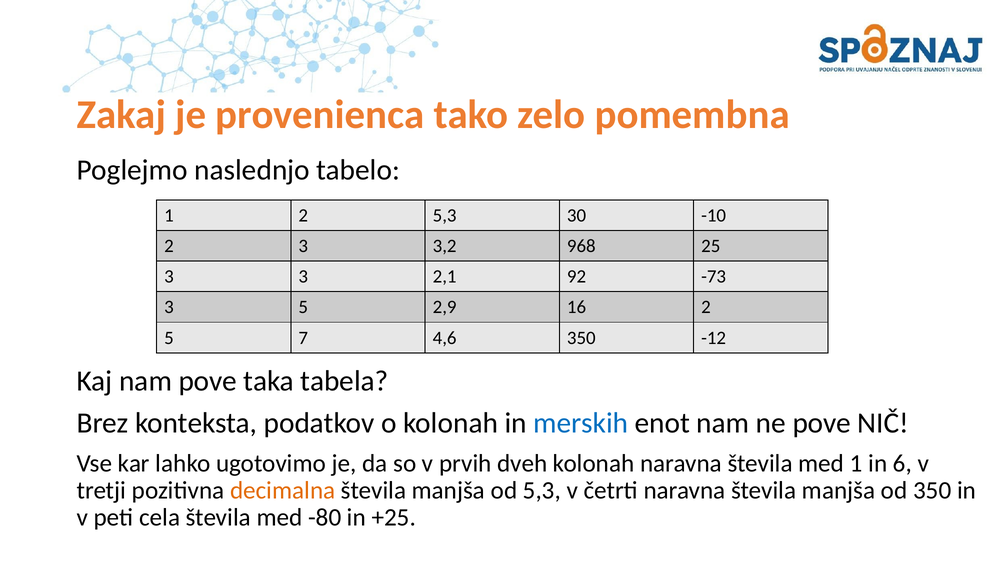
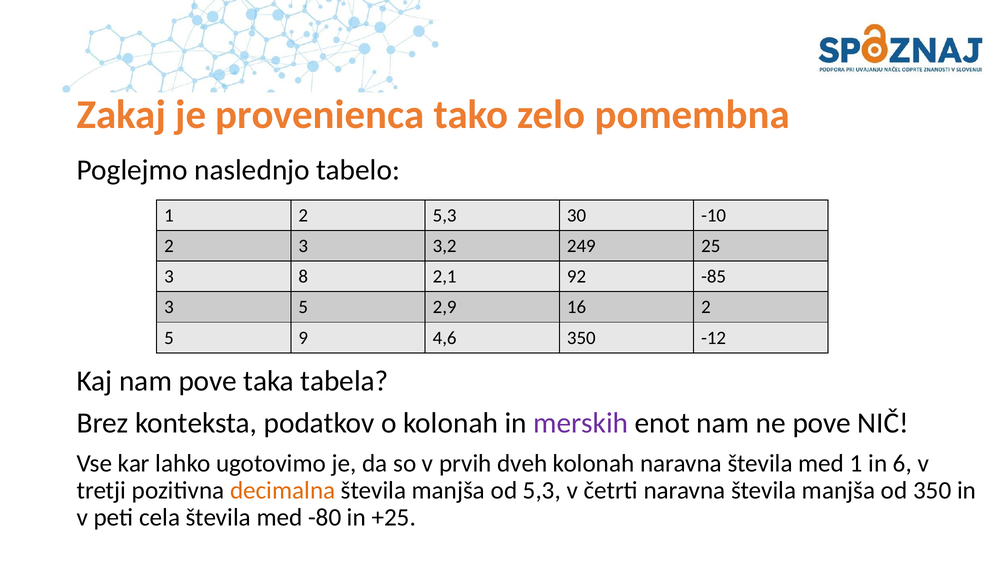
968: 968 -> 249
3 3: 3 -> 8
-73: -73 -> -85
7: 7 -> 9
merskih colour: blue -> purple
